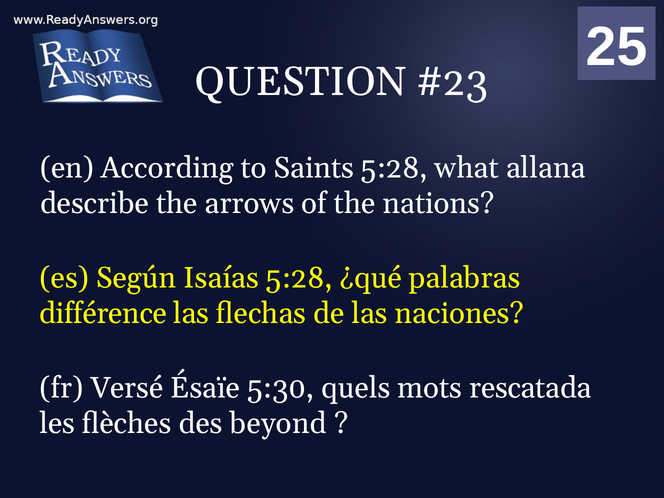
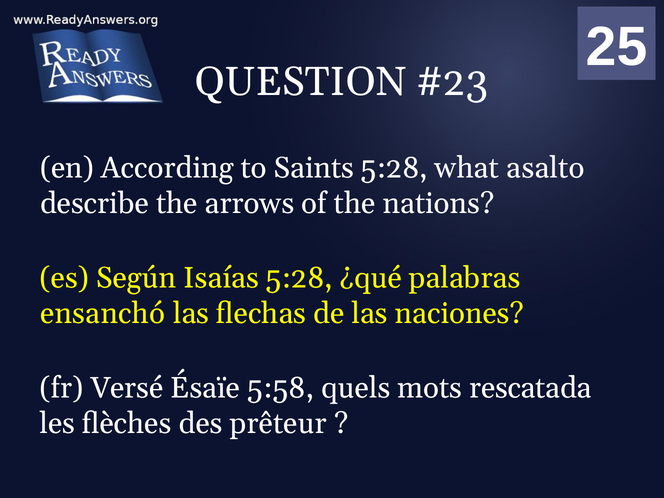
allana: allana -> asalto
différence: différence -> ensanchó
5:30: 5:30 -> 5:58
beyond: beyond -> prêteur
